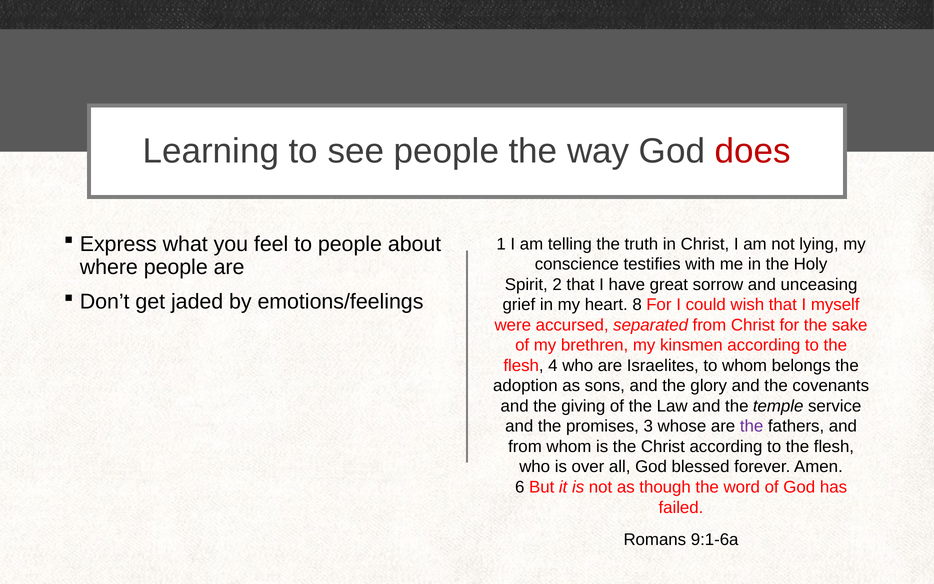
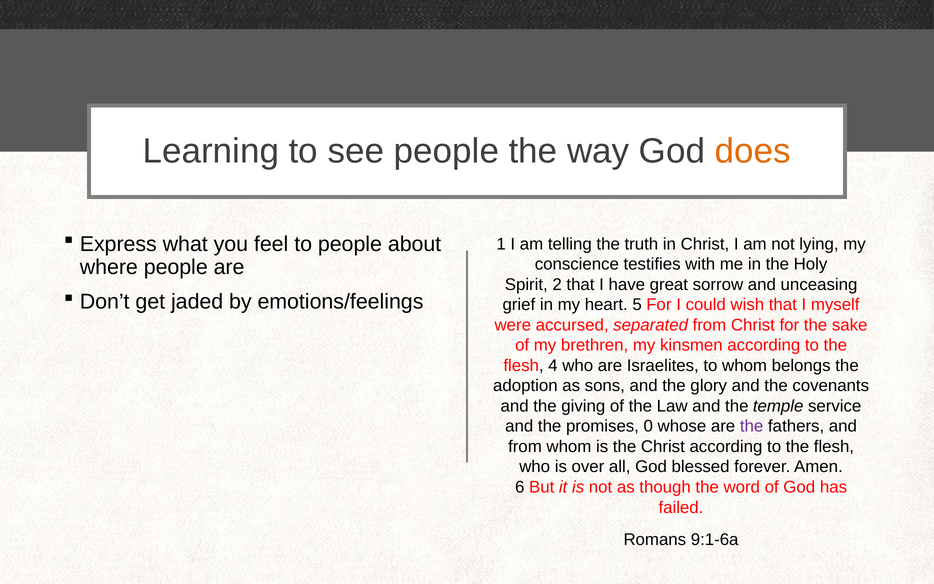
does colour: red -> orange
8: 8 -> 5
3: 3 -> 0
